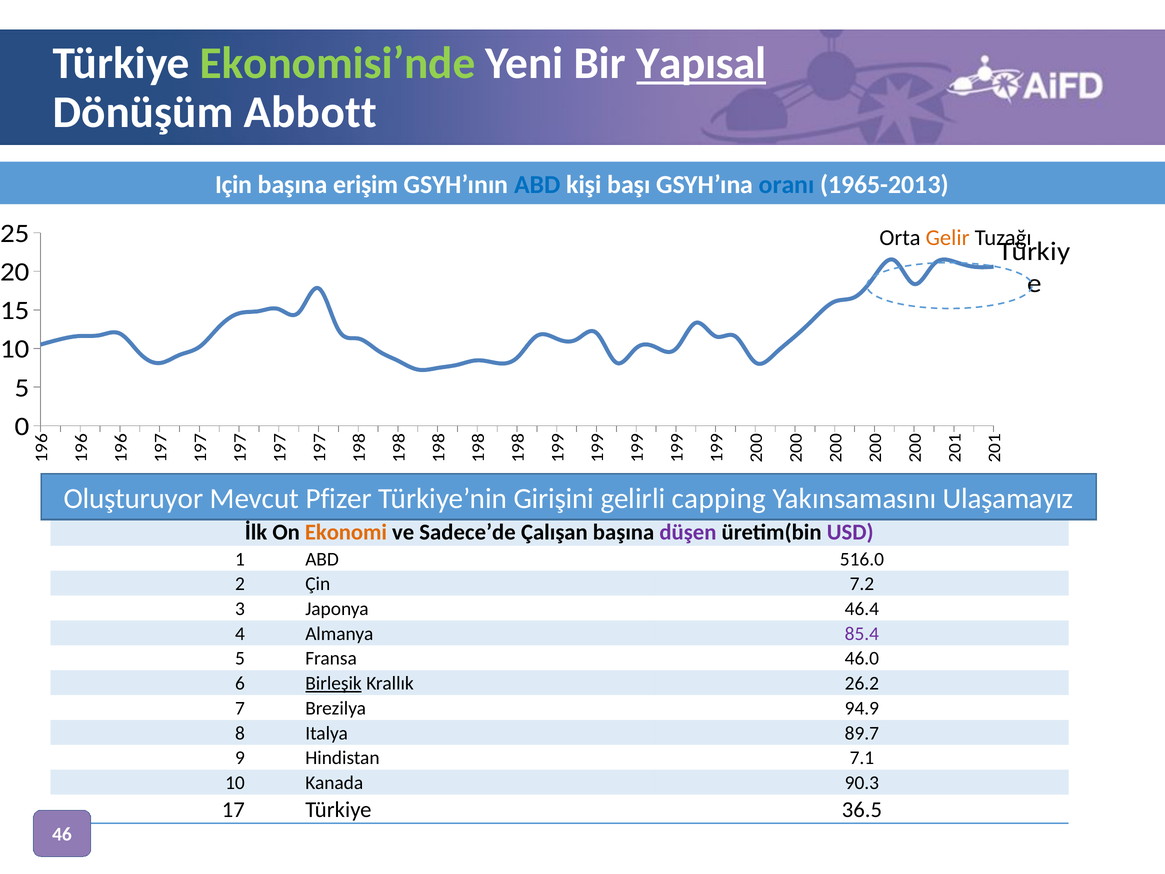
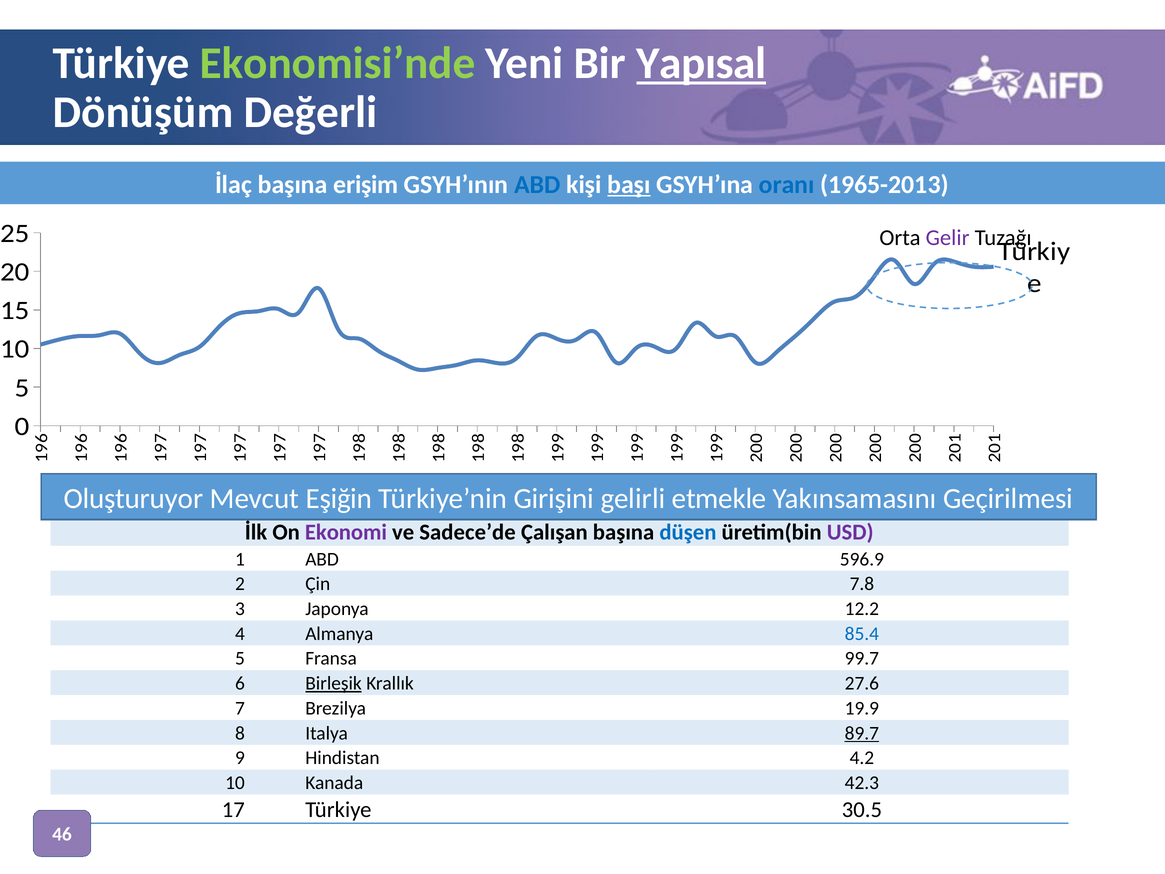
Abbott: Abbott -> Değerli
Için: Için -> İlaç
başı underline: none -> present
Gelir colour: orange -> purple
Pfizer: Pfizer -> Eşiğin
capping: capping -> etmekle
Ulaşamayız: Ulaşamayız -> Geçirilmesi
Ekonomi colour: orange -> purple
düşen colour: purple -> blue
516.0: 516.0 -> 596.9
7.2: 7.2 -> 7.8
46.4: 46.4 -> 12.2
85.4 colour: purple -> blue
46.0: 46.0 -> 99.7
26.2: 26.2 -> 27.6
94.9: 94.9 -> 19.9
89.7 underline: none -> present
7.1: 7.1 -> 4.2
90.3: 90.3 -> 42.3
36.5: 36.5 -> 30.5
